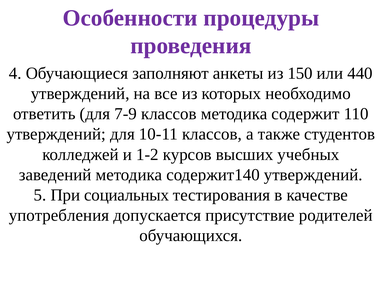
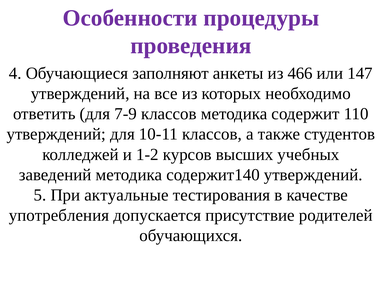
150: 150 -> 466
440: 440 -> 147
социальных: социальных -> актуальные
